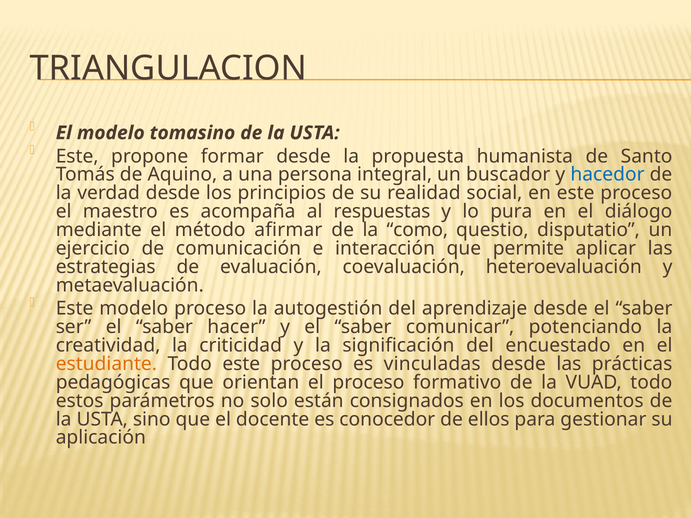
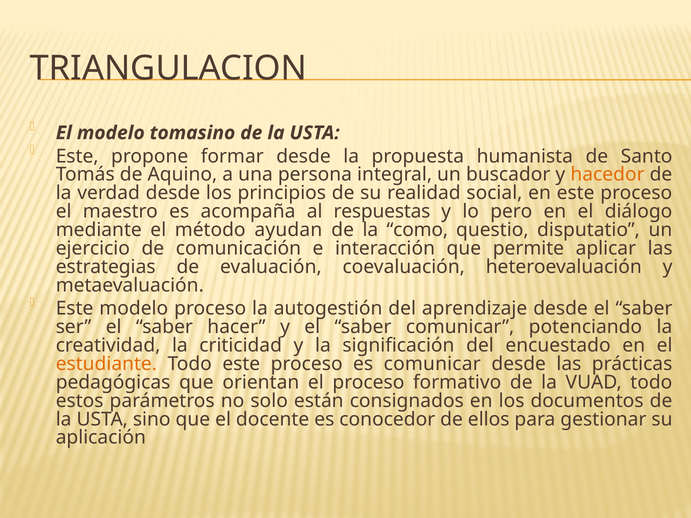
hacedor colour: blue -> orange
pura: pura -> pero
afirmar: afirmar -> ayudan
es vinculadas: vinculadas -> comunicar
